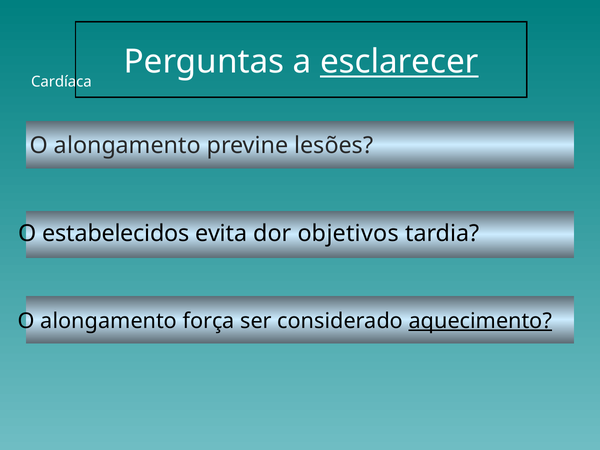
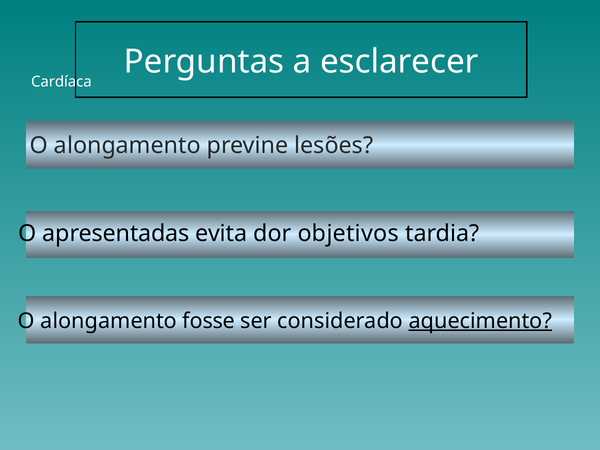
esclarecer underline: present -> none
estabelecidos: estabelecidos -> apresentadas
força: força -> fosse
